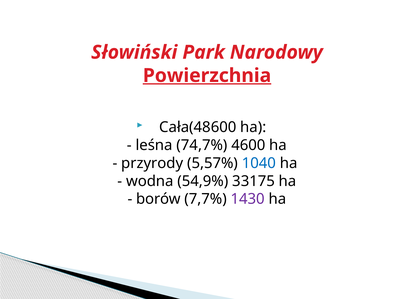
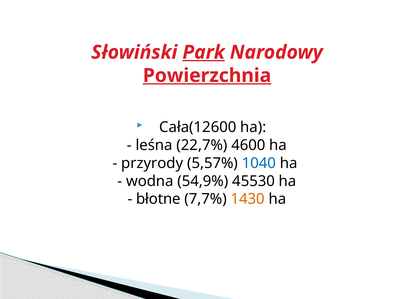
Park underline: none -> present
Cała(48600: Cała(48600 -> Cała(12600
74,7%: 74,7% -> 22,7%
33175: 33175 -> 45530
borów: borów -> błotne
1430 colour: purple -> orange
